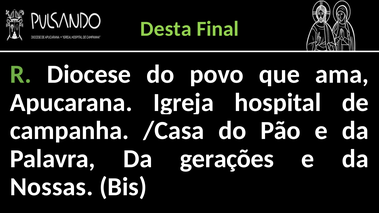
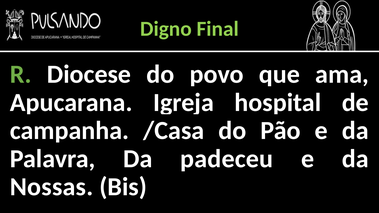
Desta: Desta -> Digno
gerações: gerações -> padeceu
